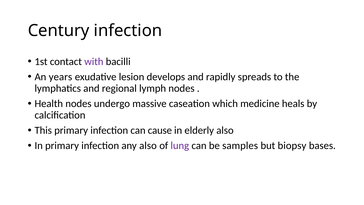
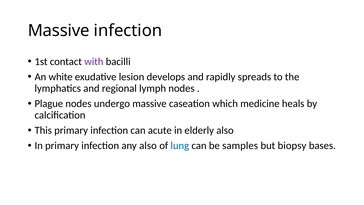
Century at (59, 31): Century -> Massive
years: years -> white
Health: Health -> Plague
cause: cause -> acute
lung colour: purple -> blue
